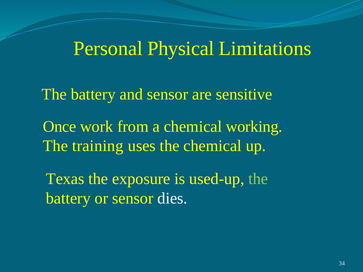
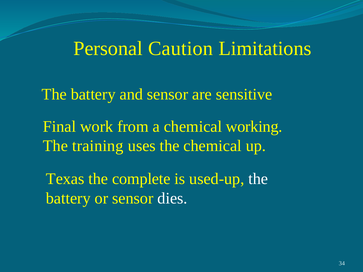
Physical: Physical -> Caution
Once: Once -> Final
exposure: exposure -> complete
the at (258, 179) colour: light green -> white
